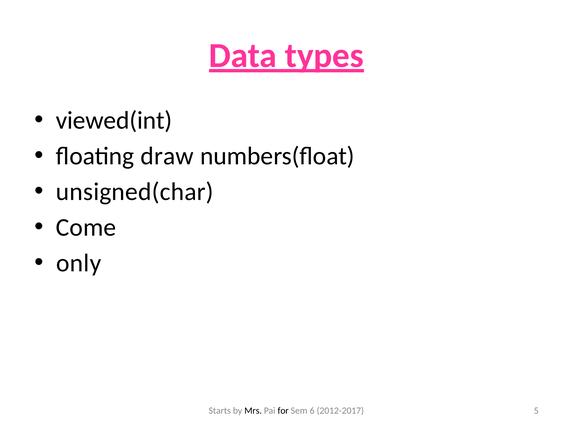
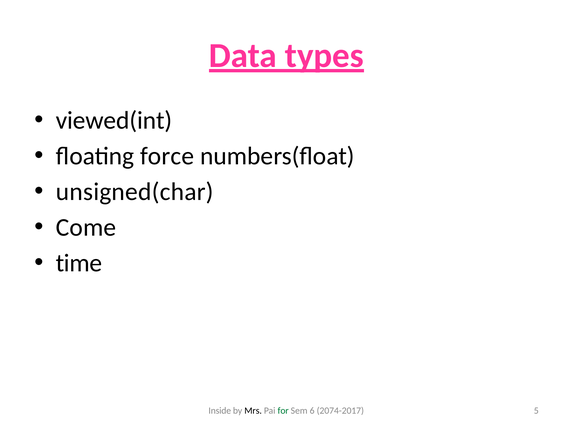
draw: draw -> force
only: only -> time
Starts: Starts -> Inside
for colour: black -> green
2012-2017: 2012-2017 -> 2074-2017
